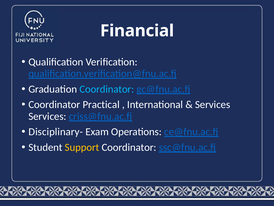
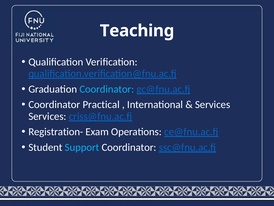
Financial: Financial -> Teaching
Disciplinary-: Disciplinary- -> Registration-
Support colour: yellow -> light blue
